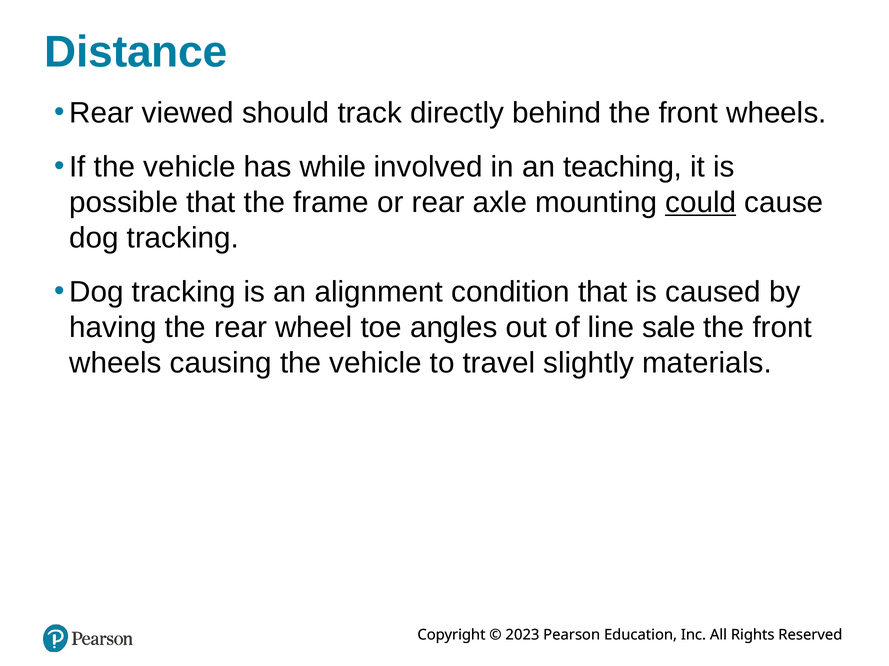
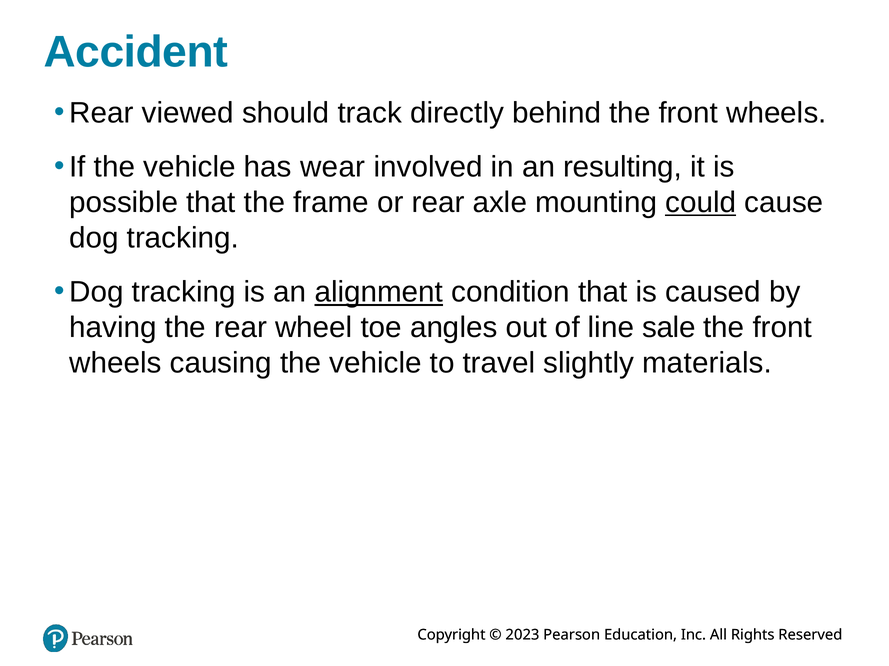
Distance: Distance -> Accident
while: while -> wear
teaching: teaching -> resulting
alignment underline: none -> present
